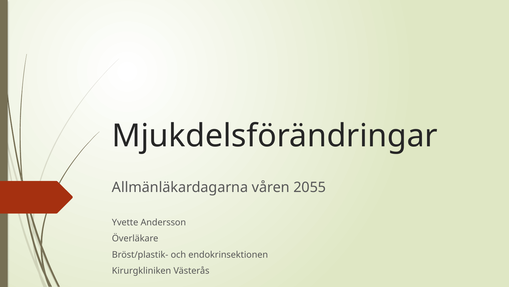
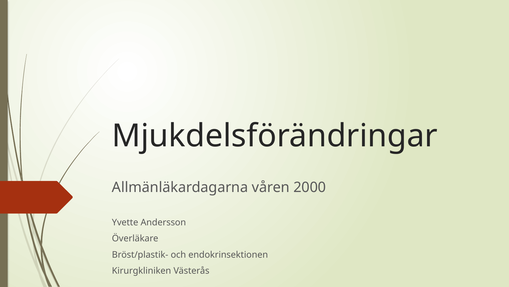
2055: 2055 -> 2000
